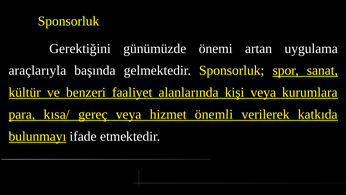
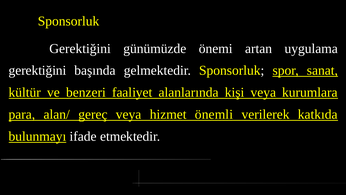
araçlarıyla at (37, 70): araçlarıyla -> gerektiğini
kısa/: kısa/ -> alan/
